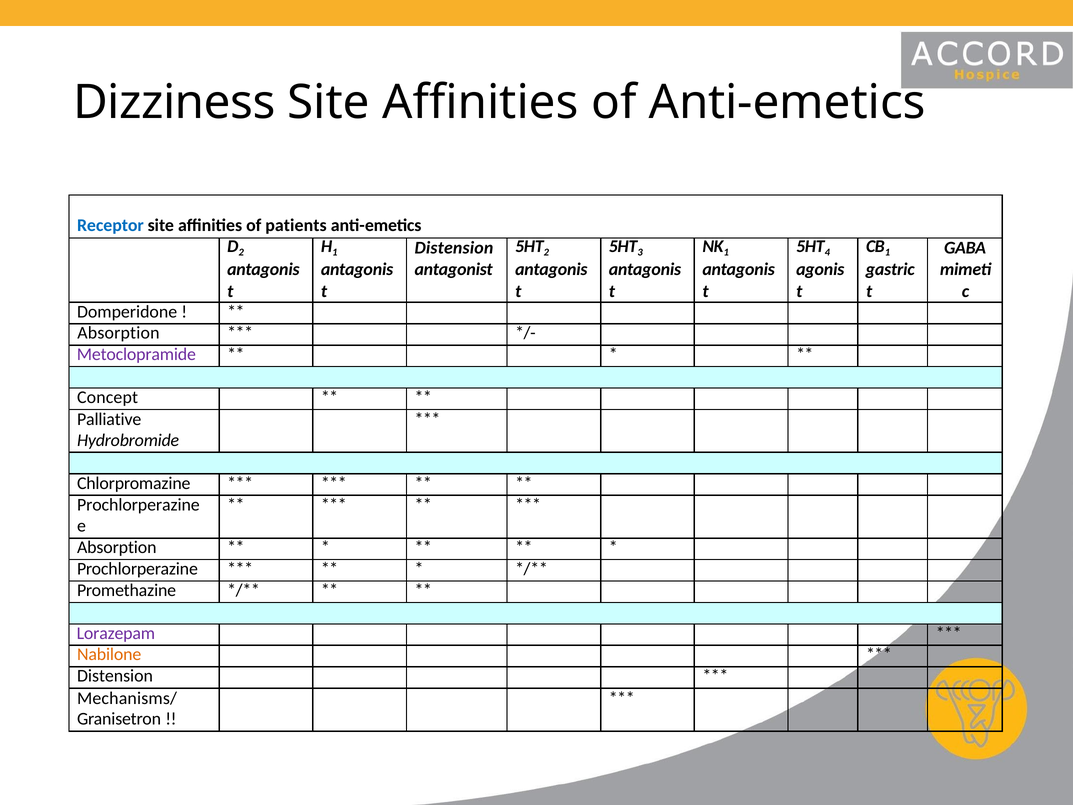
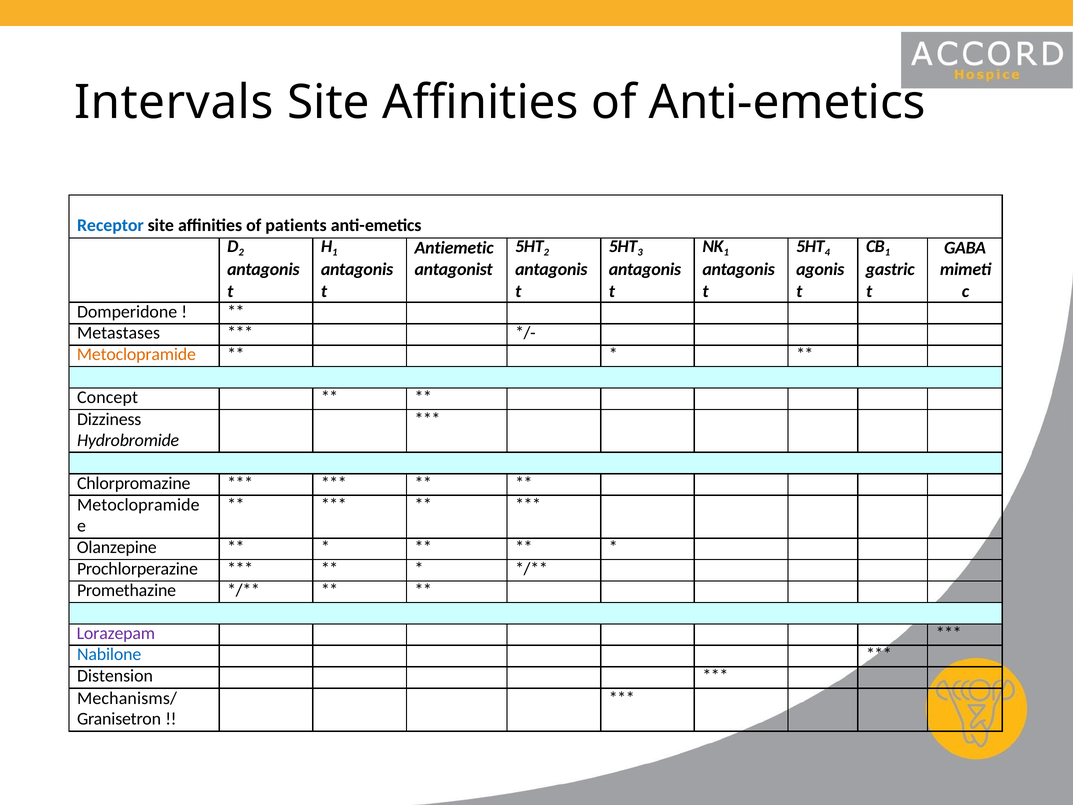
Dizziness: Dizziness -> Intervals
Distension at (454, 248): Distension -> Antiemetic
Absorption at (118, 333): Absorption -> Metastases
Metoclopramide at (136, 354) colour: purple -> orange
Palliative: Palliative -> Dizziness
Prochlorperazine at (138, 505): Prochlorperazine -> Metoclopramide
Absorption at (117, 547): Absorption -> Olanzepine
Nabilone colour: orange -> blue
